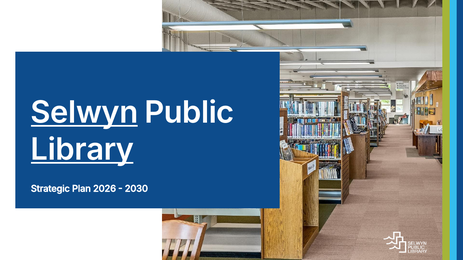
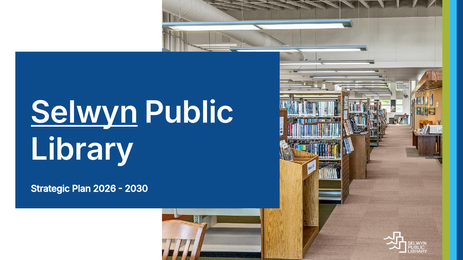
Library underline: present -> none
